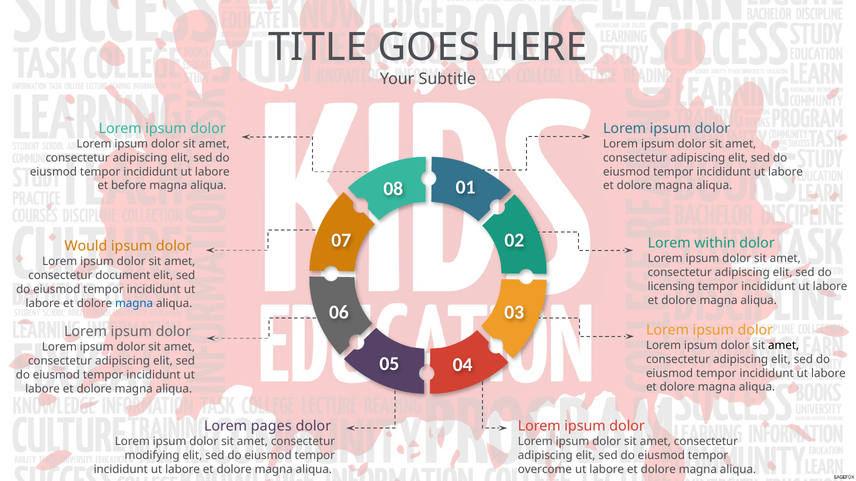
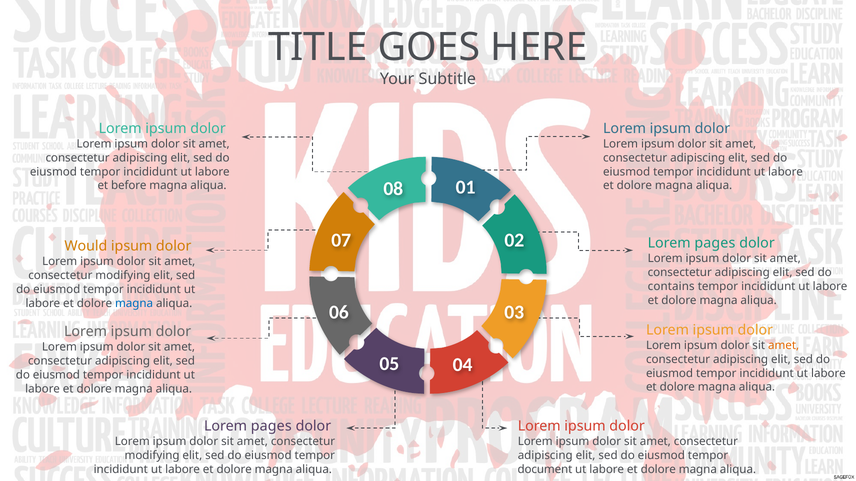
within at (715, 244): within -> pages
document at (123, 276): document -> modifying
licensing: licensing -> contains
amet at (784, 346) colour: black -> orange
overcome: overcome -> document
